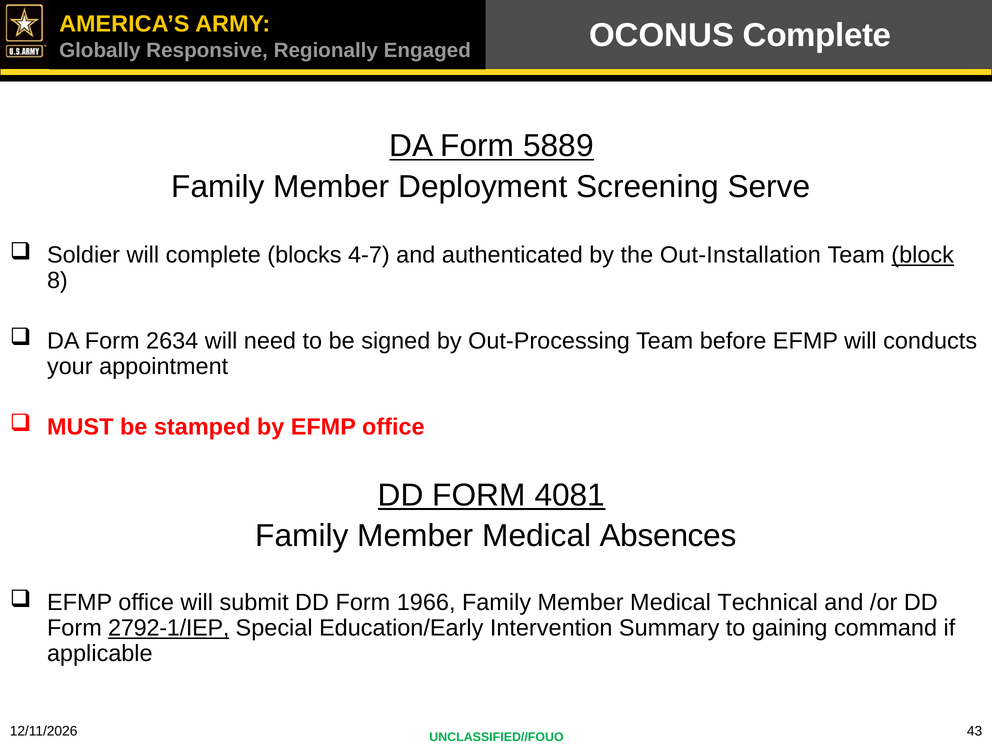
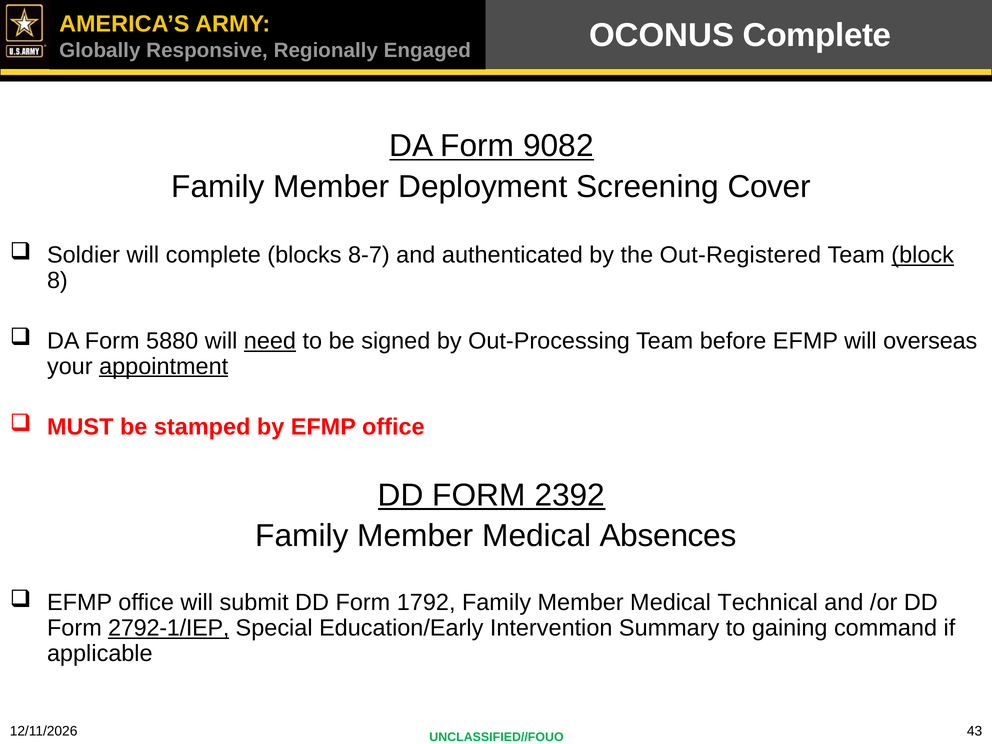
5889: 5889 -> 9082
Serve: Serve -> Cover
4-7: 4-7 -> 8-7
Out-Installation: Out-Installation -> Out-Registered
2634: 2634 -> 5880
need underline: none -> present
conducts: conducts -> overseas
appointment underline: none -> present
4081: 4081 -> 2392
1966: 1966 -> 1792
